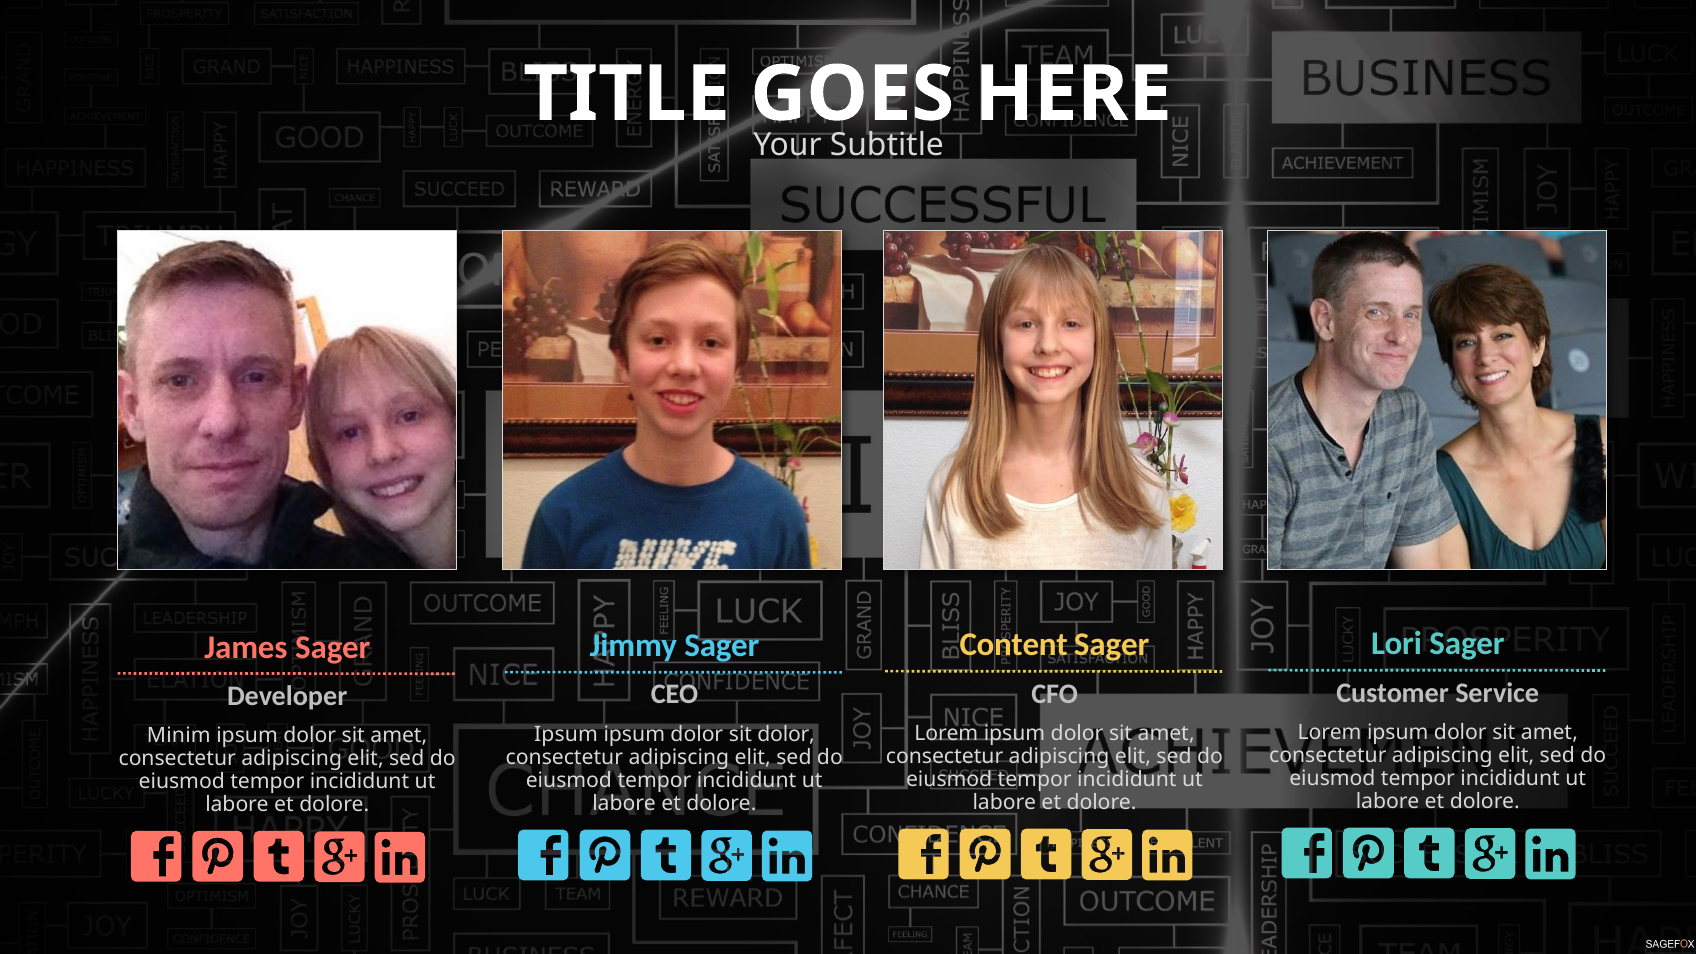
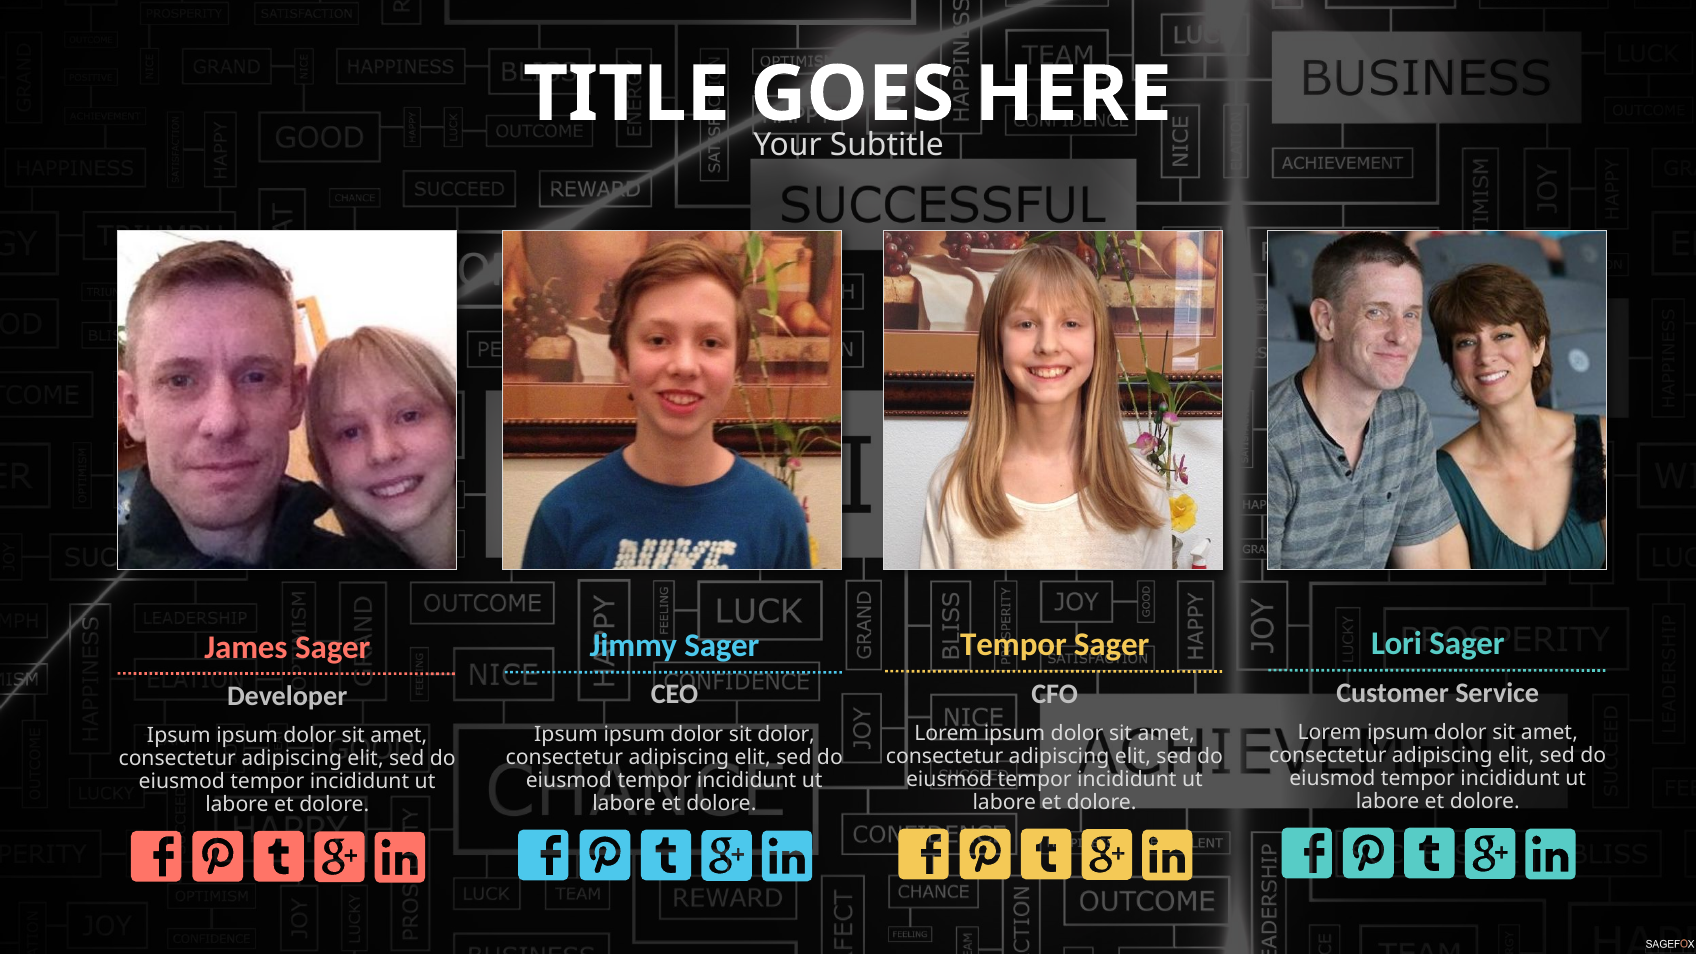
Content at (1014, 645): Content -> Tempor
Minim at (179, 736): Minim -> Ipsum
